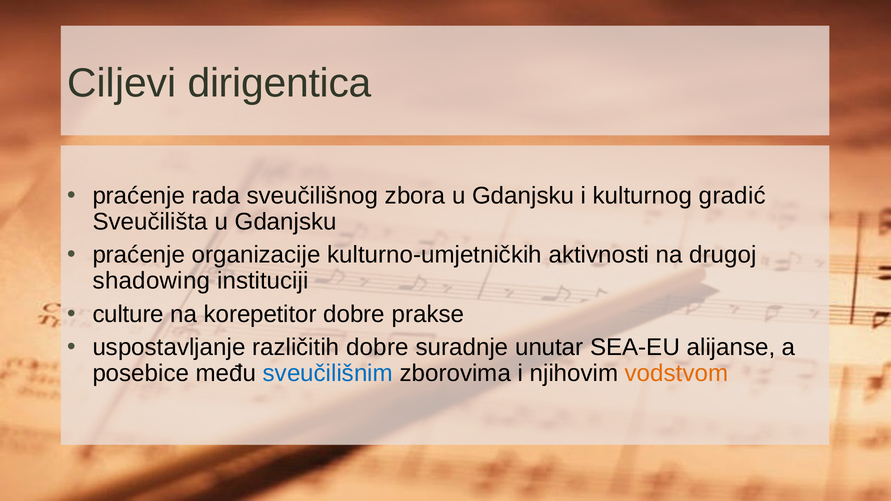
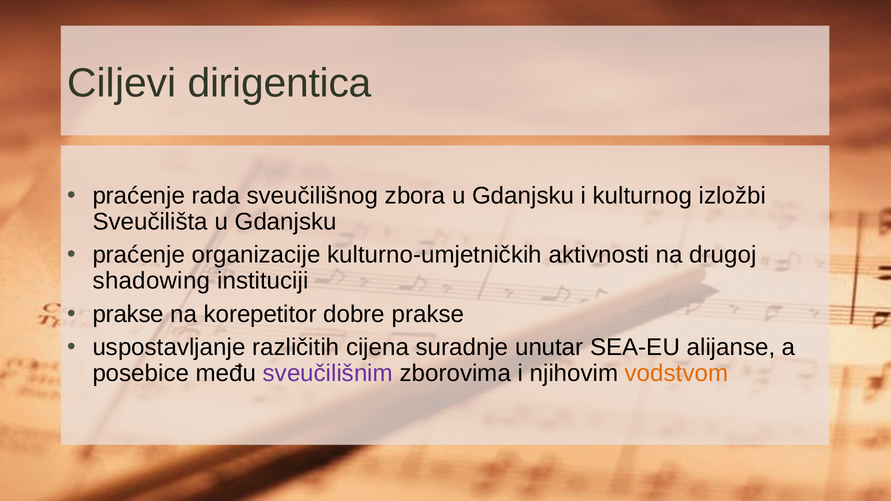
gradić: gradić -> izložbi
culture at (128, 314): culture -> prakse
različitih dobre: dobre -> cijena
sveučilišnim colour: blue -> purple
